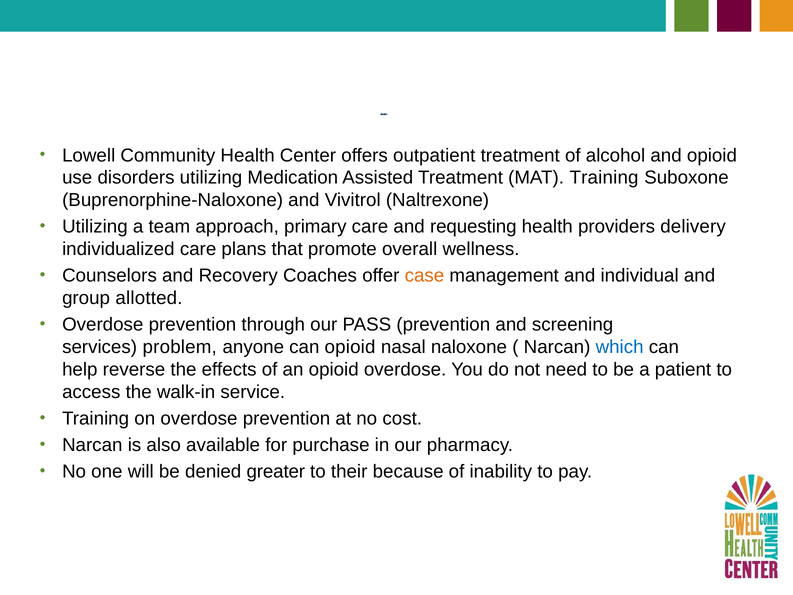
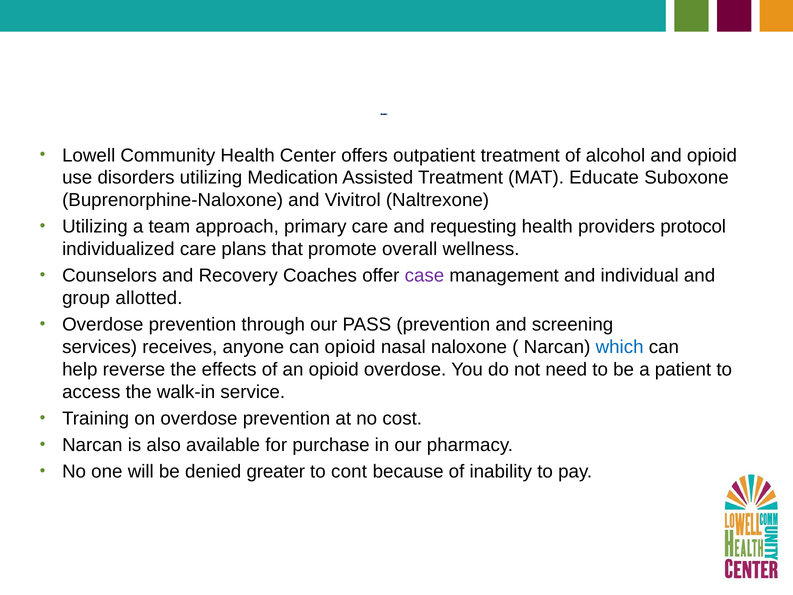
MAT Training: Training -> Educate
delivery: delivery -> protocol
case colour: orange -> purple
problem: problem -> receives
their: their -> cont
